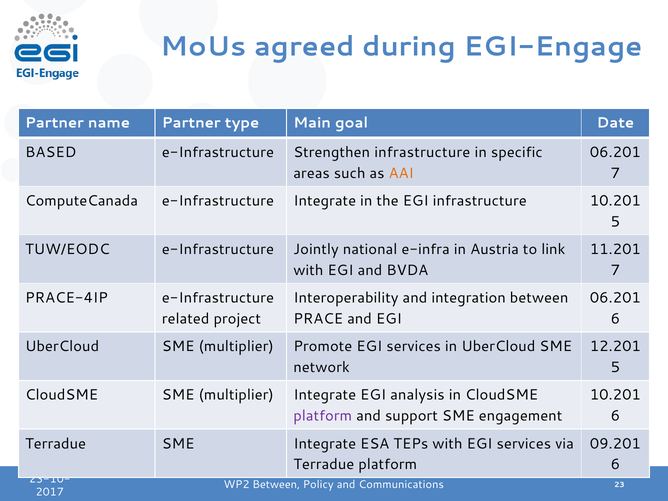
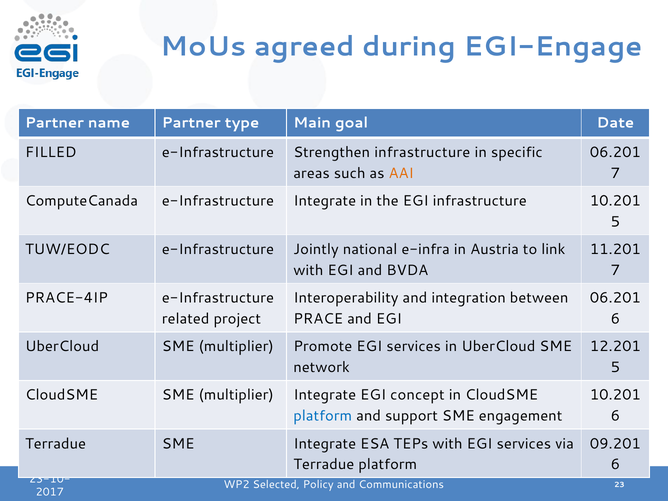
BASED: BASED -> FILLED
analysis: analysis -> concept
platform at (323, 416) colour: purple -> blue
WP2 Between: Between -> Selected
